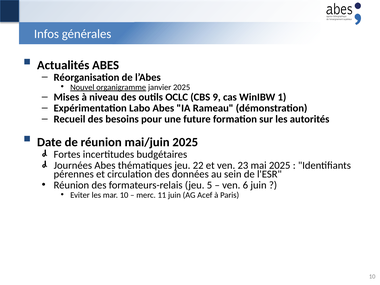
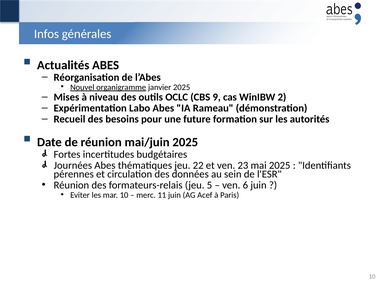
1: 1 -> 2
